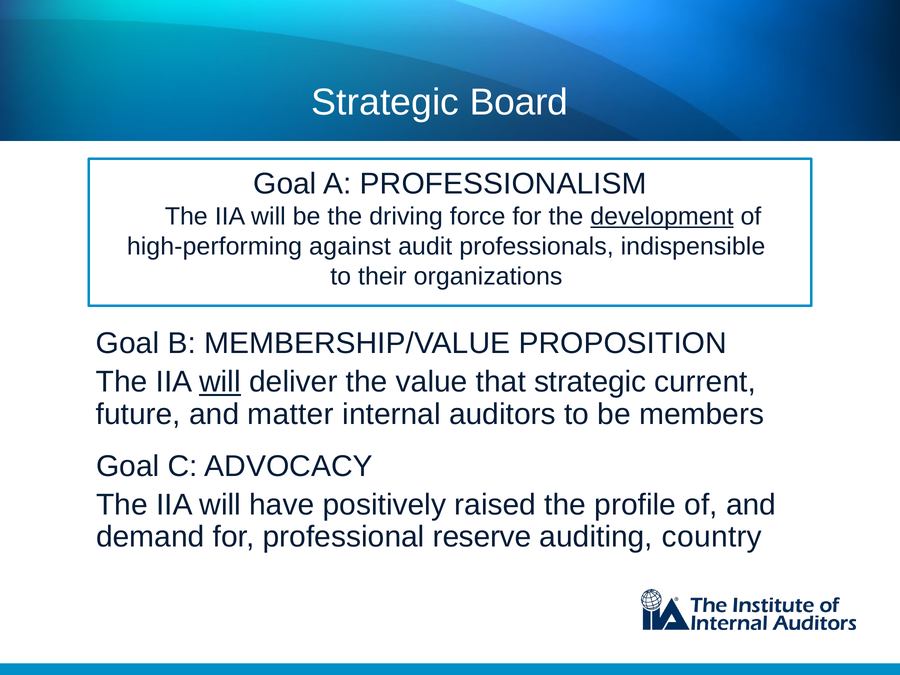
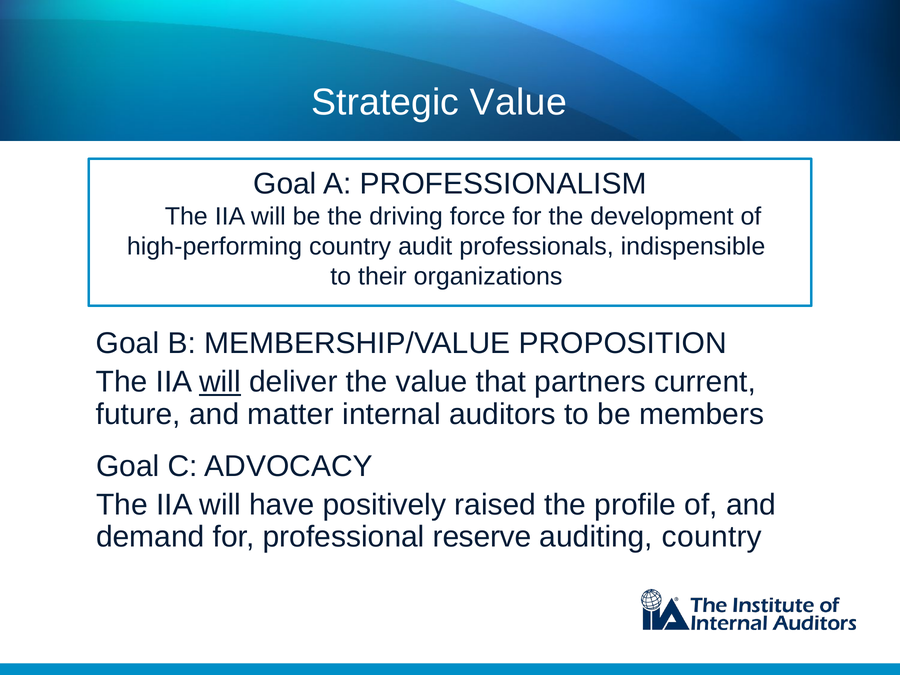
Strategic Board: Board -> Value
development underline: present -> none
high-performing against: against -> country
that strategic: strategic -> partners
